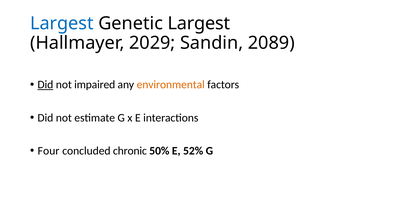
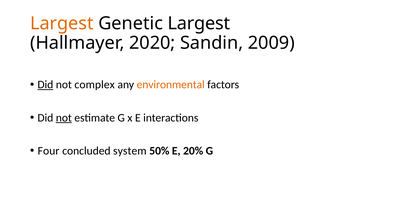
Largest at (62, 23) colour: blue -> orange
2029: 2029 -> 2020
2089: 2089 -> 2009
impaired: impaired -> complex
not at (64, 118) underline: none -> present
chronic: chronic -> system
52%: 52% -> 20%
